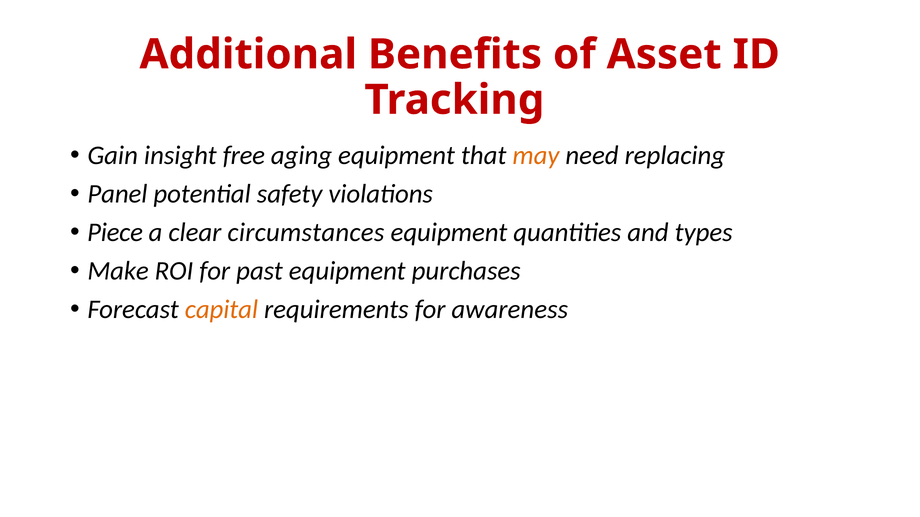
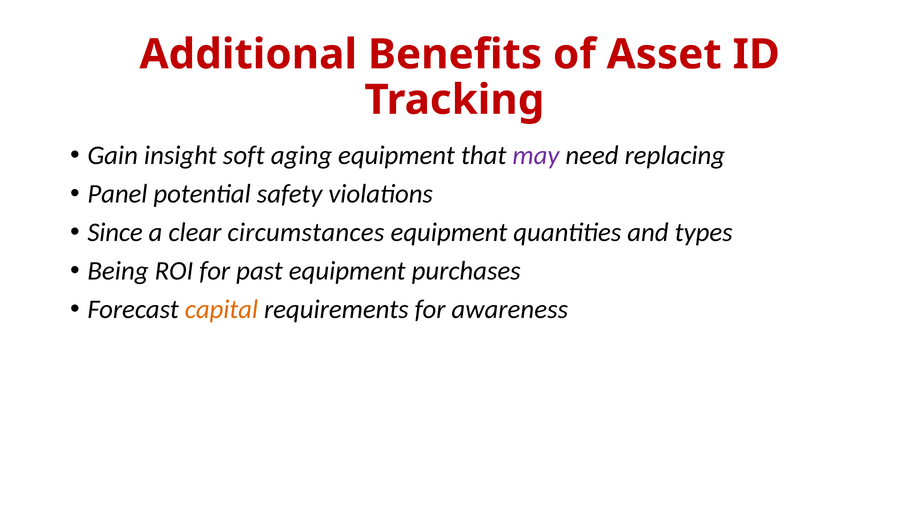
free: free -> soft
may colour: orange -> purple
Piece: Piece -> Since
Make: Make -> Being
